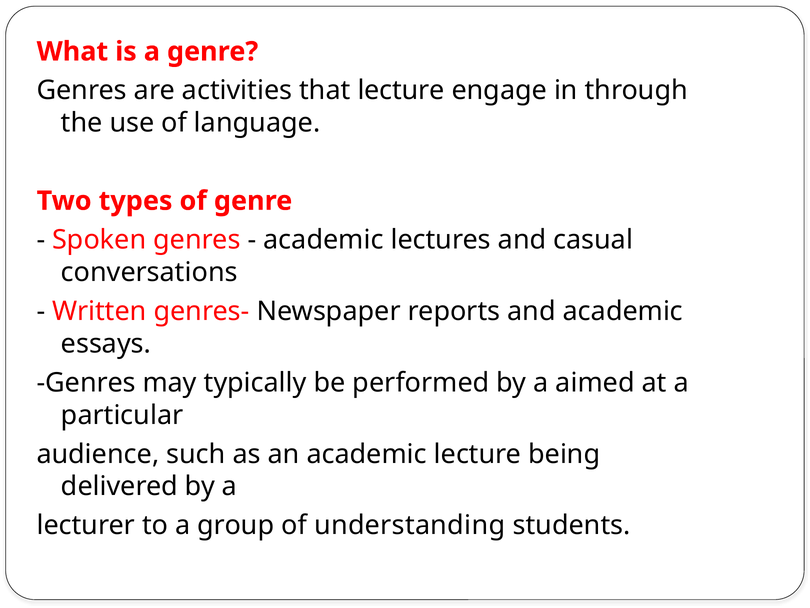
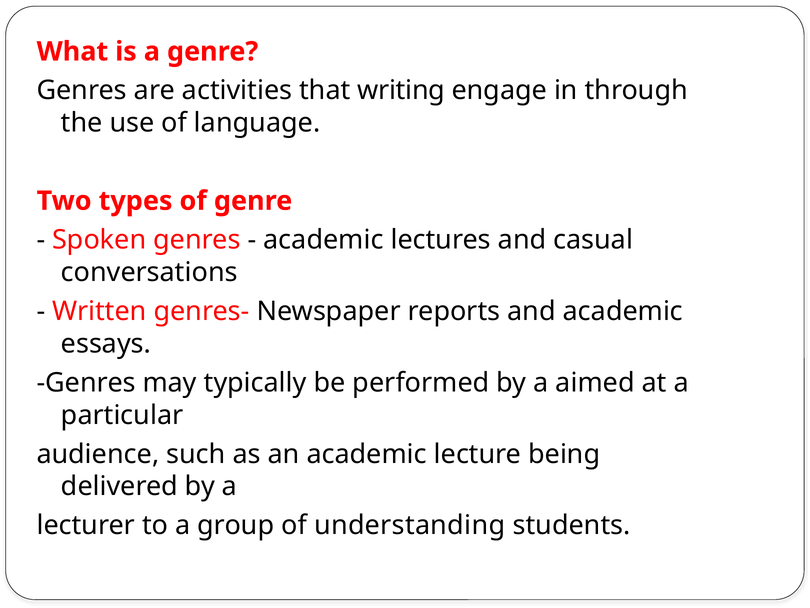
that lecture: lecture -> writing
